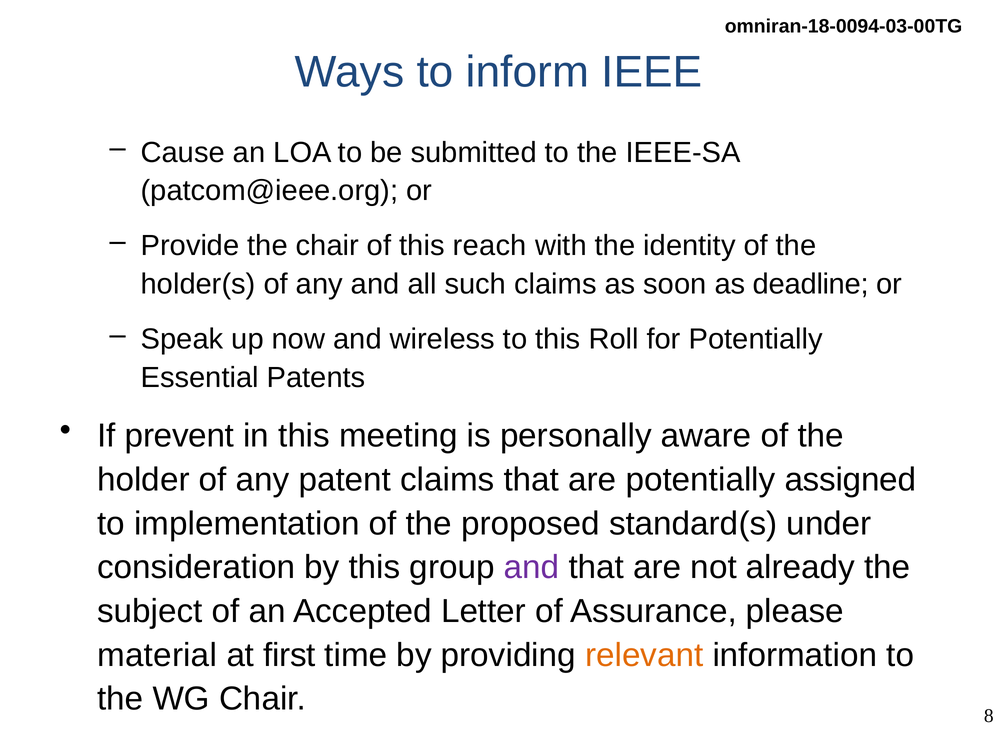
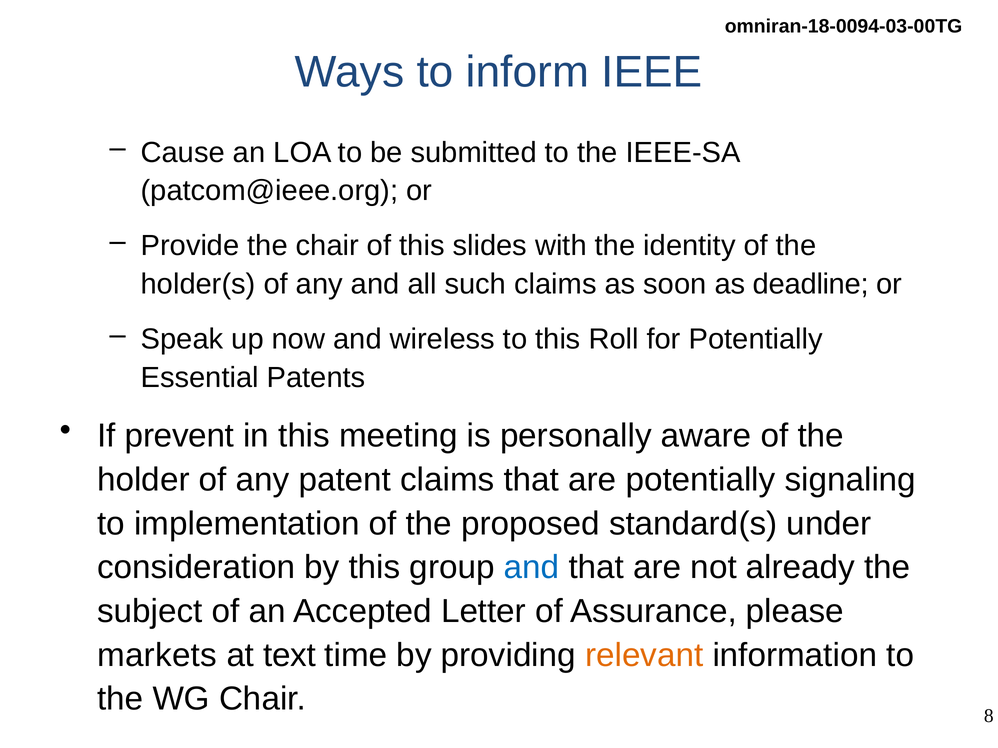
reach: reach -> slides
assigned: assigned -> signaling
and at (532, 568) colour: purple -> blue
material: material -> markets
first: first -> text
